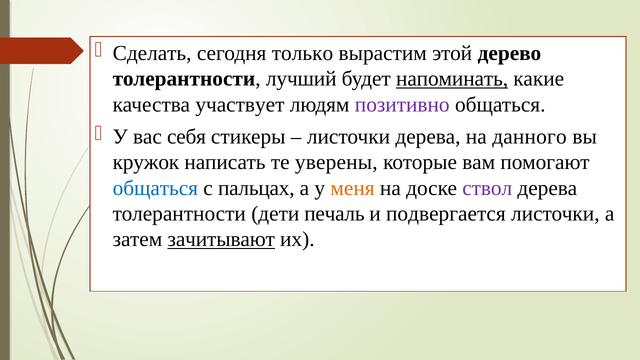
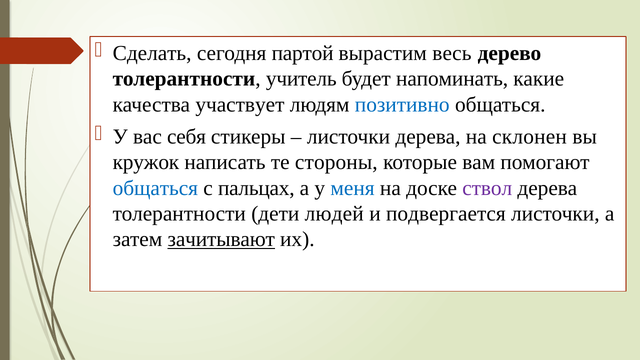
только: только -> партой
этой: этой -> весь
лучший: лучший -> учитель
напоминать underline: present -> none
позитивно colour: purple -> blue
данного: данного -> склонен
уверены: уверены -> стороны
меня colour: orange -> blue
печаль: печаль -> людей
